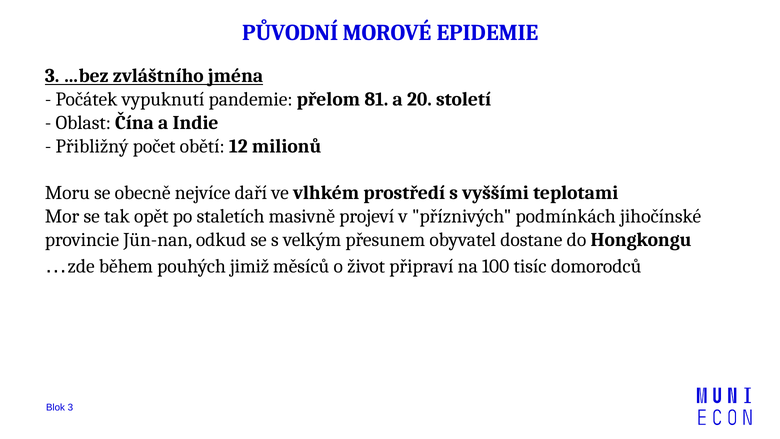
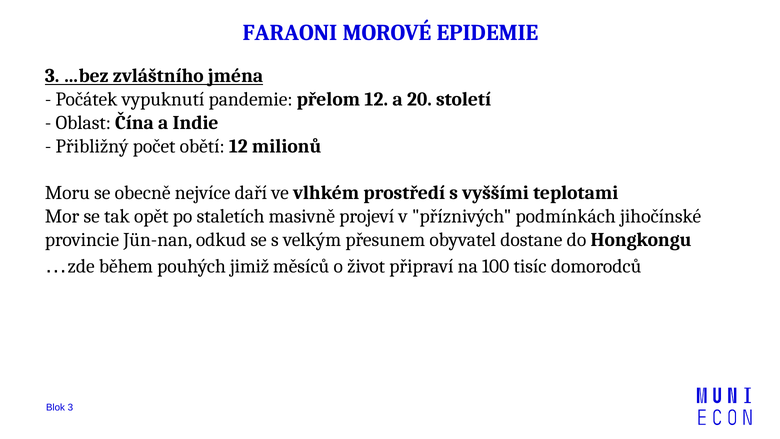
PŮVODNÍ: PŮVODNÍ -> FARAONI
přelom 81: 81 -> 12
